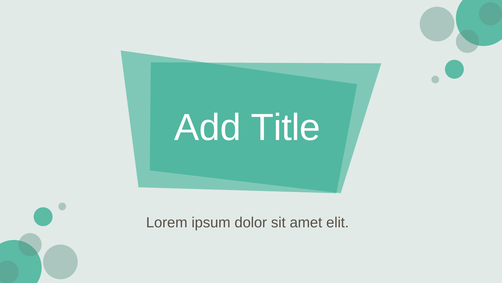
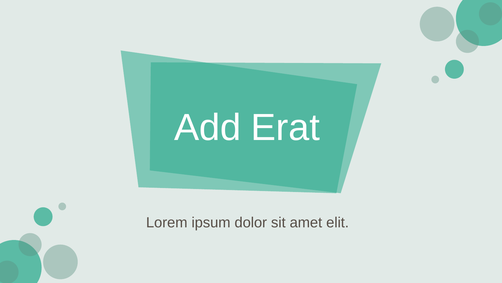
Title: Title -> Erat
